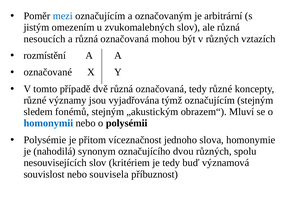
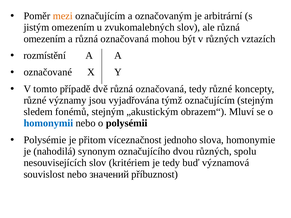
mezi colour: blue -> orange
nesoucích at (45, 39): nesoucích -> omezením
souvisela: souvisela -> значений
